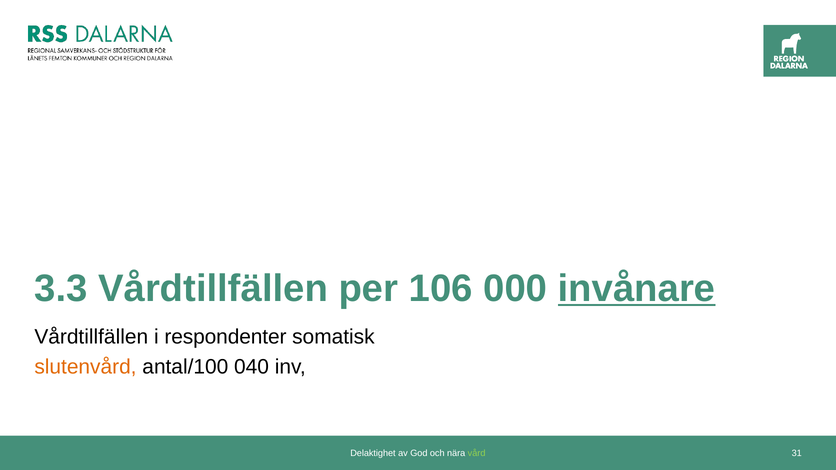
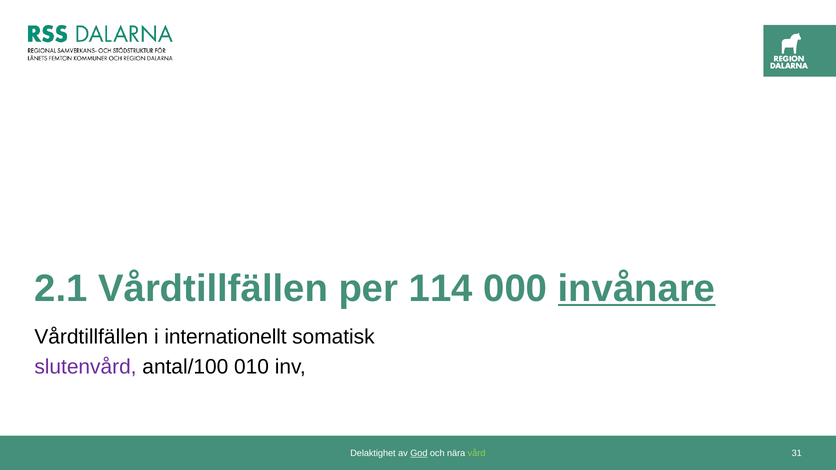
3.3: 3.3 -> 2.1
106: 106 -> 114
respondenter: respondenter -> internationellt
slutenvård colour: orange -> purple
040: 040 -> 010
God underline: none -> present
